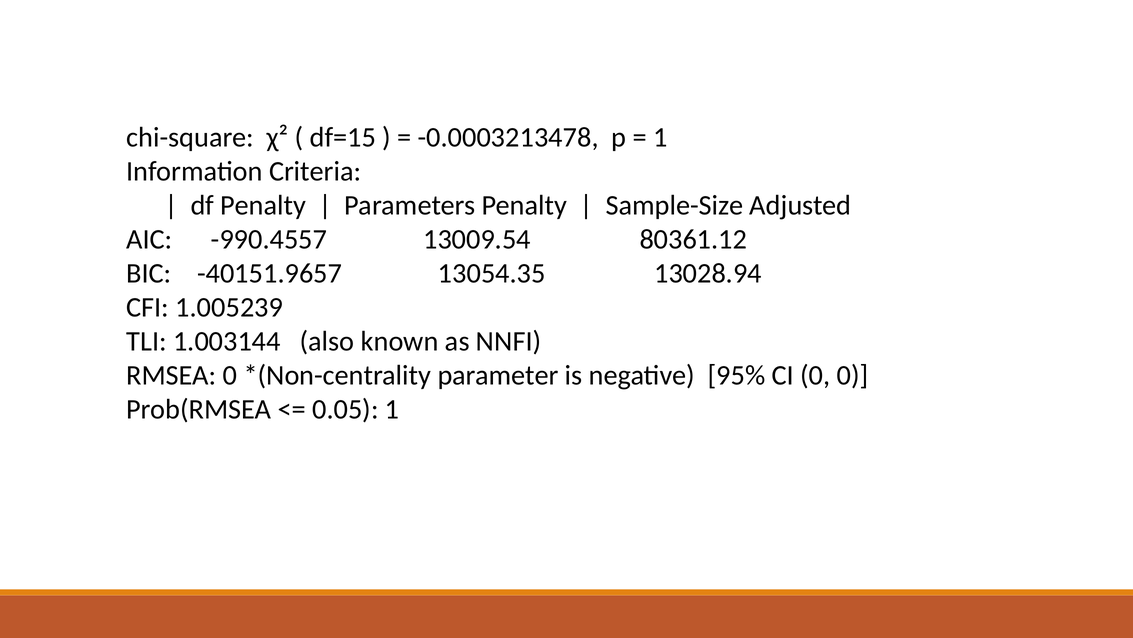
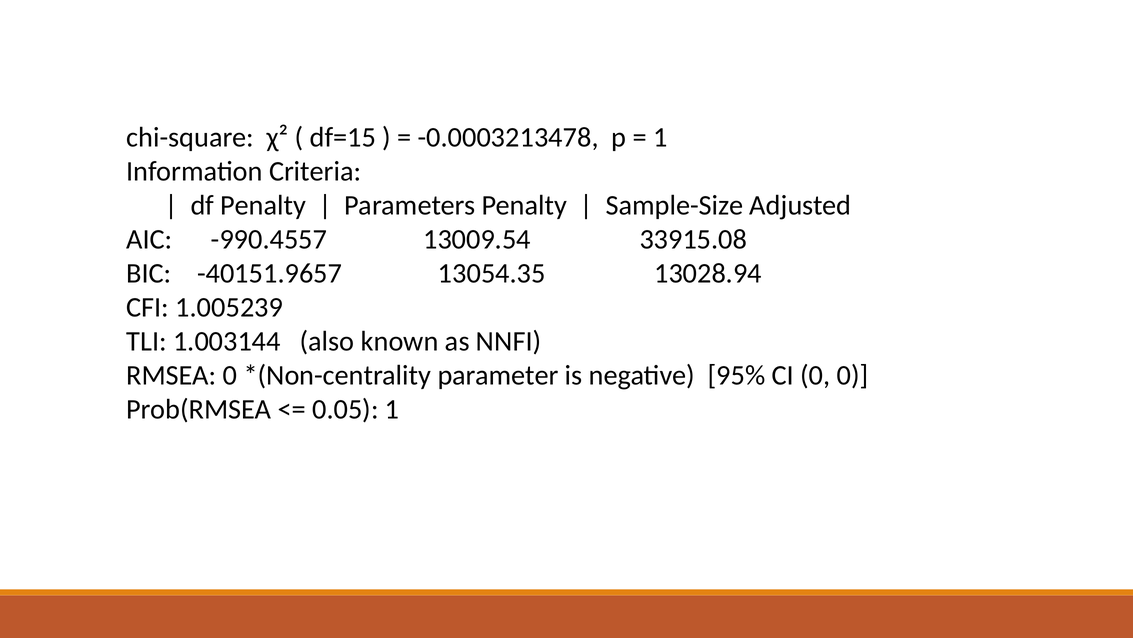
80361.12: 80361.12 -> 33915.08
